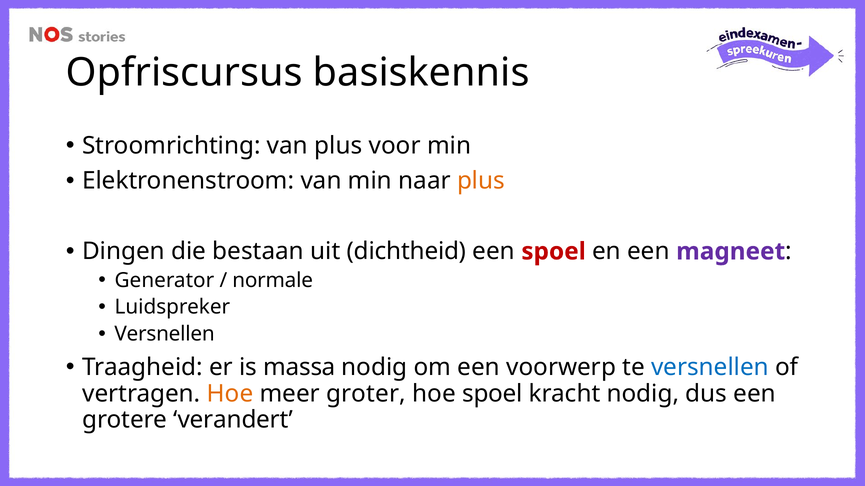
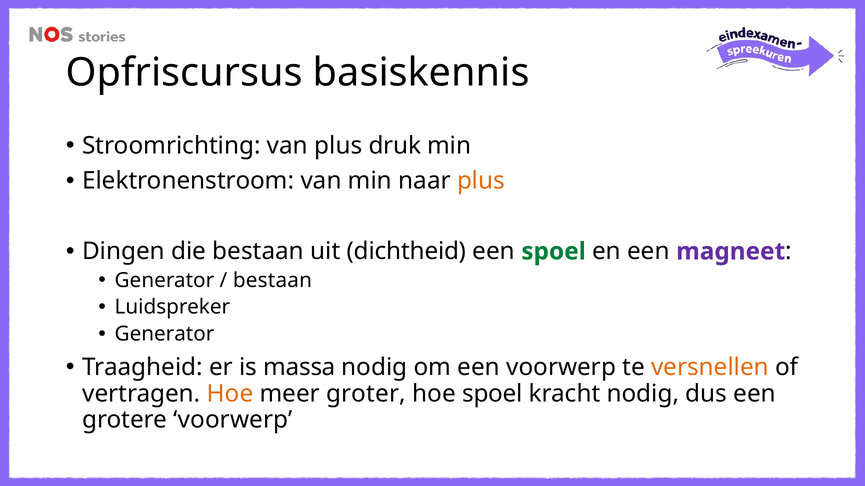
voor: voor -> druk
spoel at (554, 252) colour: red -> green
normale at (273, 281): normale -> bestaan
Versnellen at (165, 334): Versnellen -> Generator
versnellen at (710, 368) colour: blue -> orange
grotere verandert: verandert -> voorwerp
